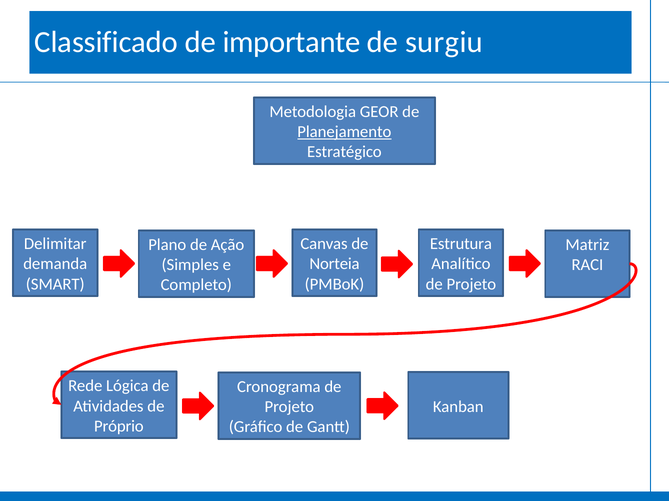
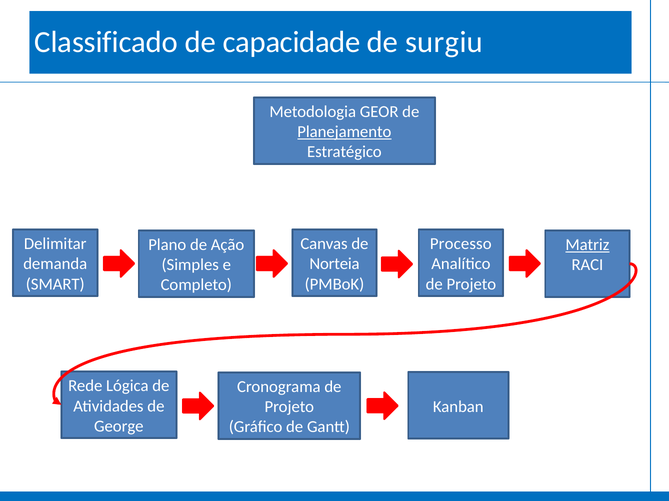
importante: importante -> capacidade
Estrutura: Estrutura -> Processo
Matriz underline: none -> present
Próprio: Próprio -> George
